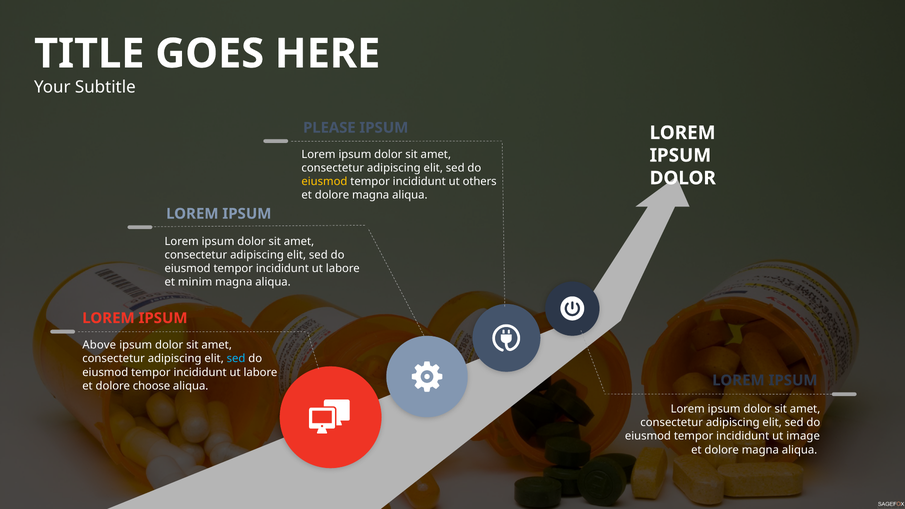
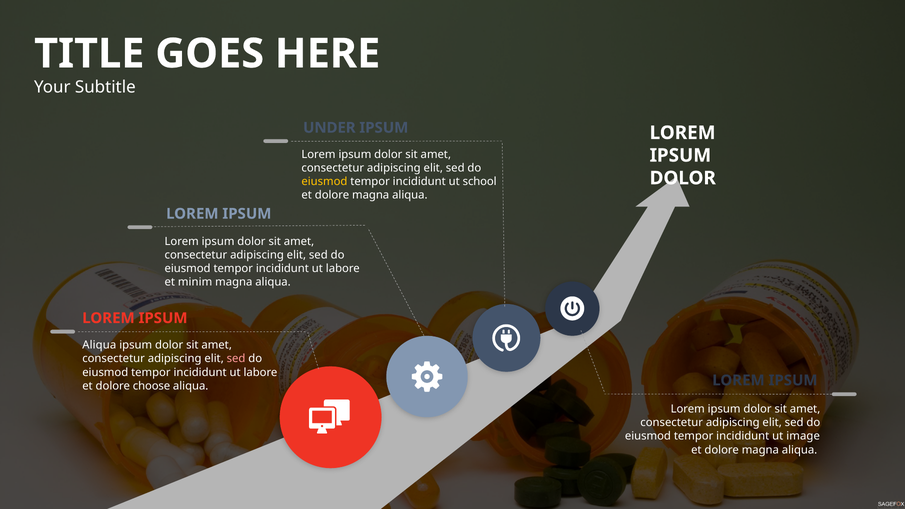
PLEASE: PLEASE -> UNDER
others: others -> school
Above at (99, 345): Above -> Aliqua
sed at (236, 359) colour: light blue -> pink
